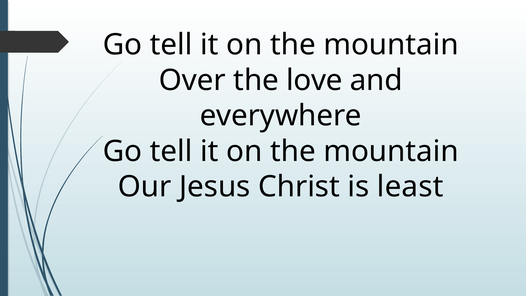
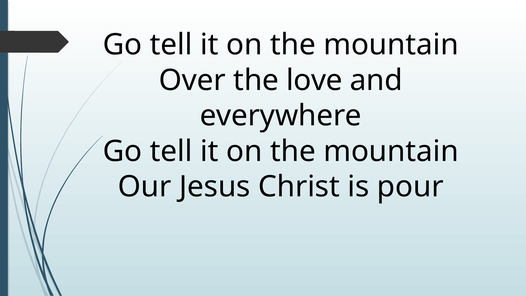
least: least -> pour
